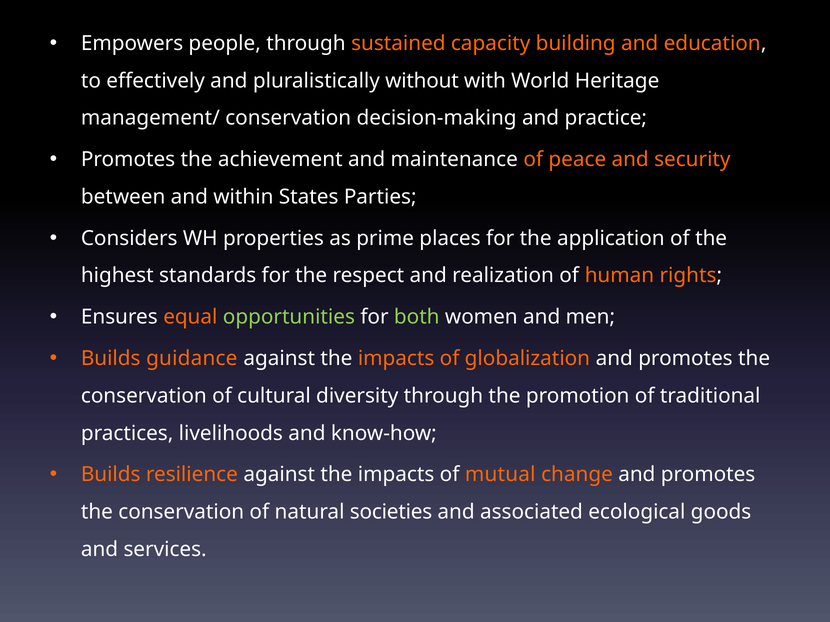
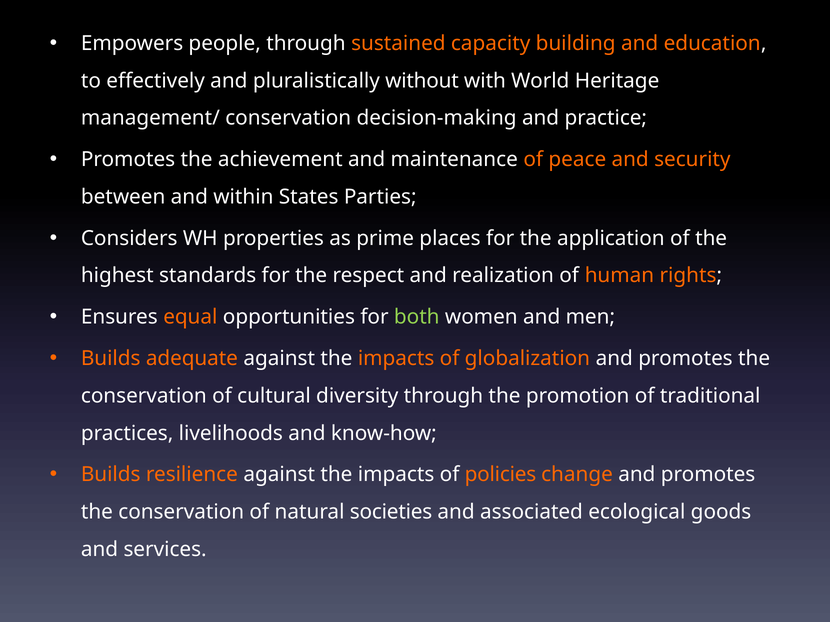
opportunities colour: light green -> white
guidance: guidance -> adequate
mutual: mutual -> policies
